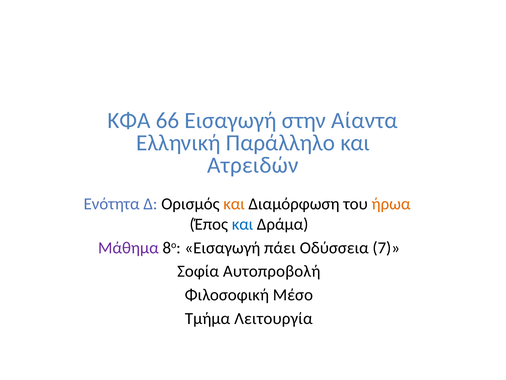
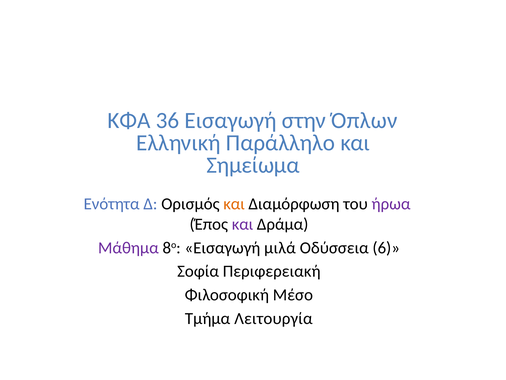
66: 66 -> 36
Αίαντα: Αίαντα -> Όπλων
Ατρειδών: Ατρειδών -> Σημείωμα
ήρωα colour: orange -> purple
και at (243, 224) colour: blue -> purple
πάει: πάει -> μιλά
7: 7 -> 6
Αυτοπροβολή: Αυτοπροβολή -> Περιφερειακή
